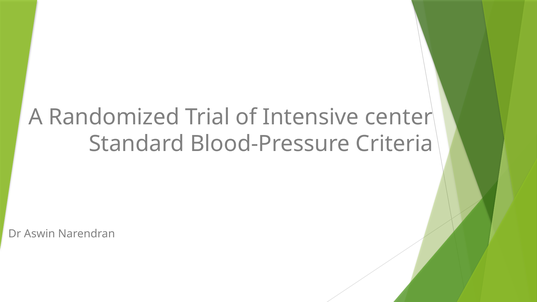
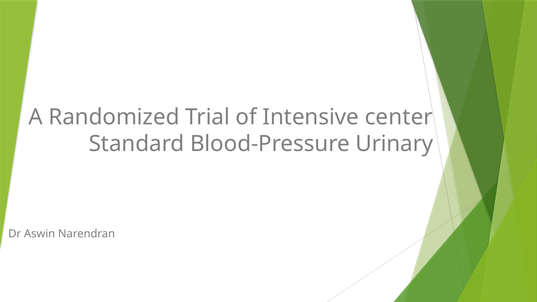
Criteria: Criteria -> Urinary
